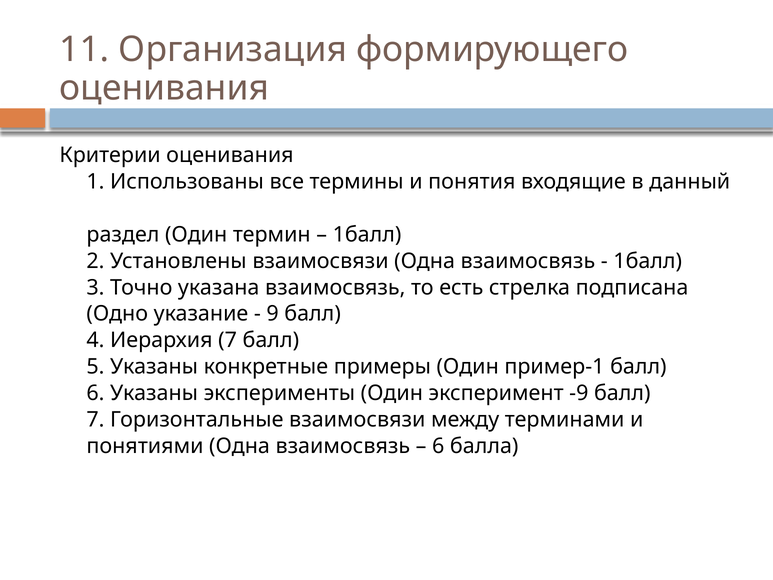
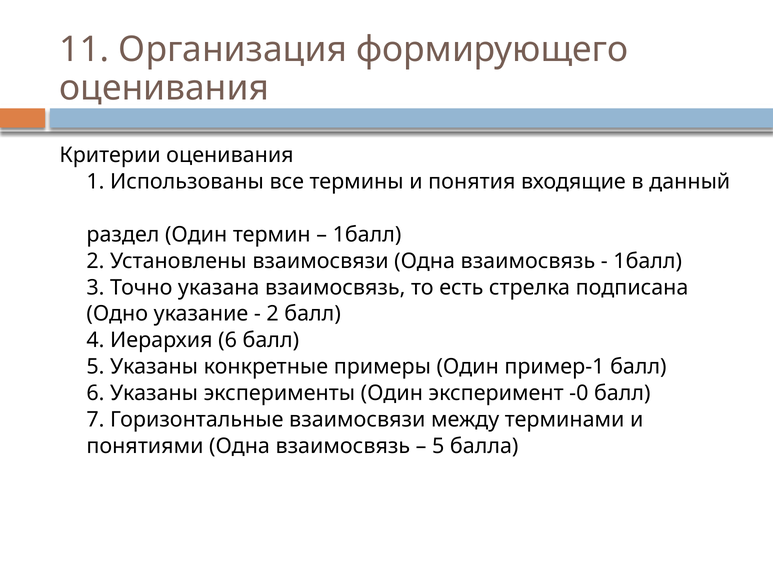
9 at (273, 314): 9 -> 2
Иерархия 7: 7 -> 6
-9: -9 -> -0
6 at (438, 446): 6 -> 5
